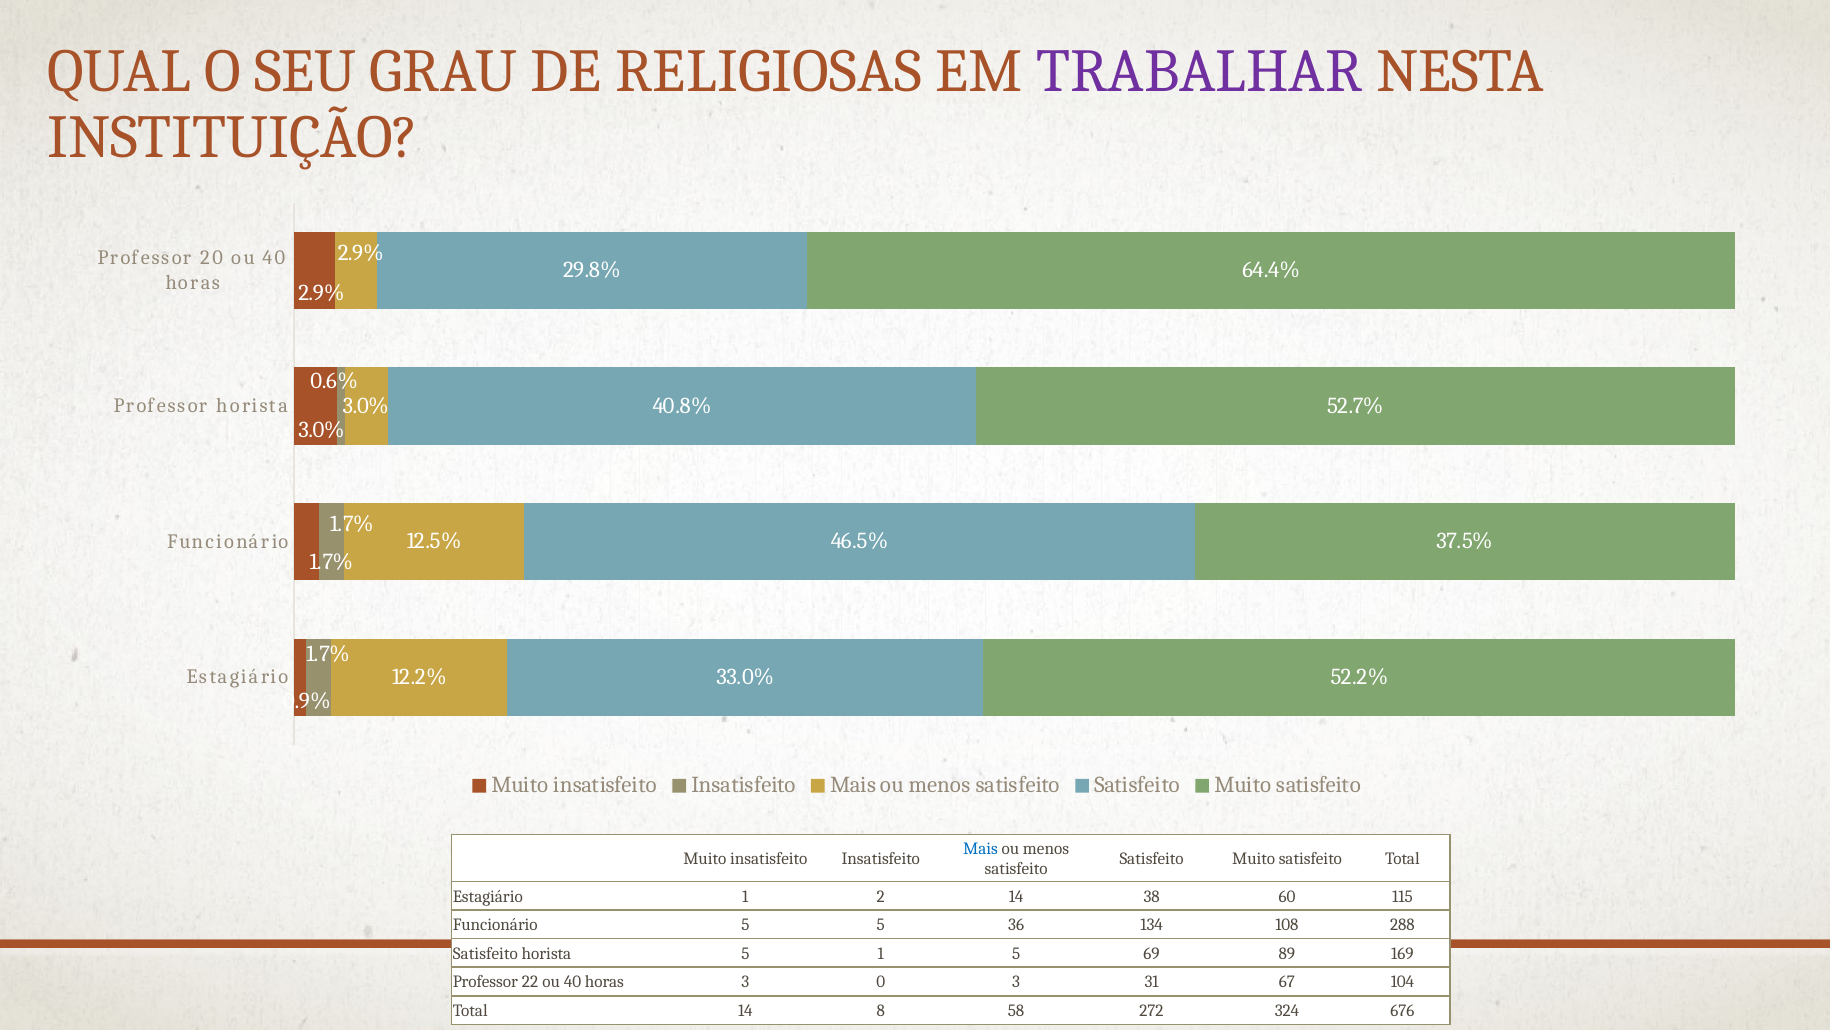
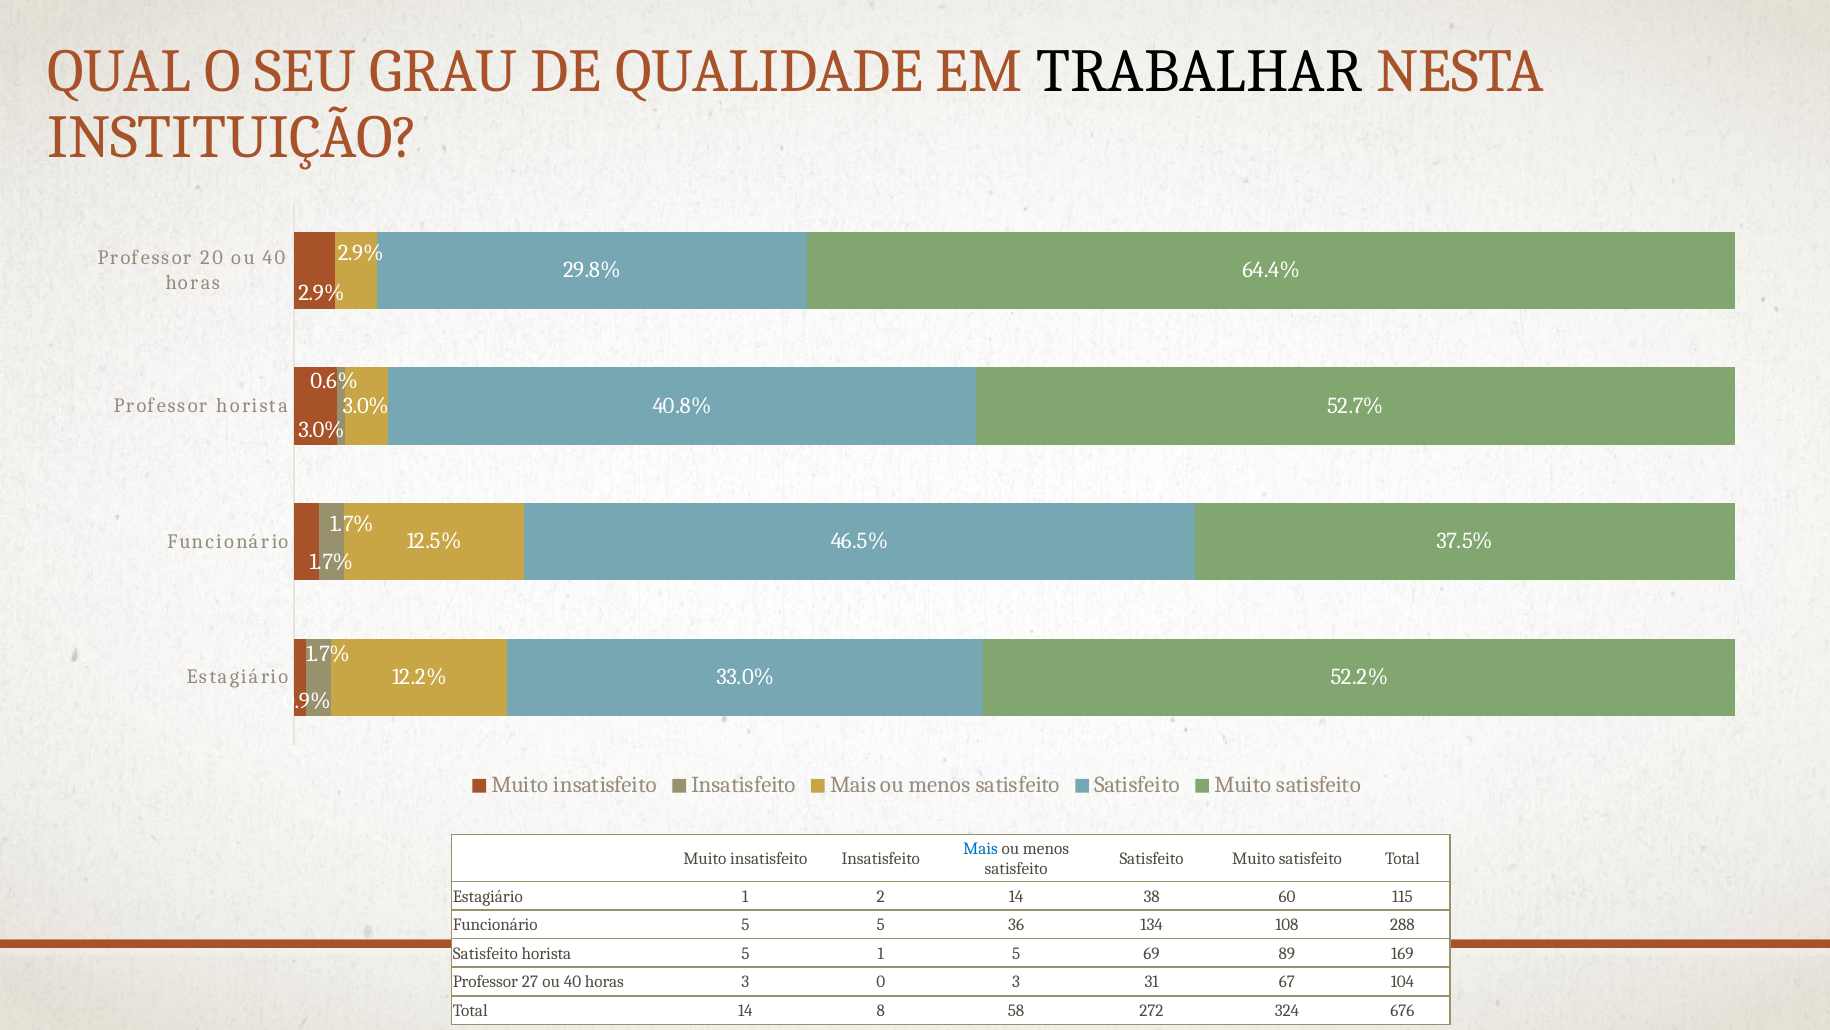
RELIGIOSAS: RELIGIOSAS -> QUALIDADE
TRABALHAR colour: purple -> black
22: 22 -> 27
